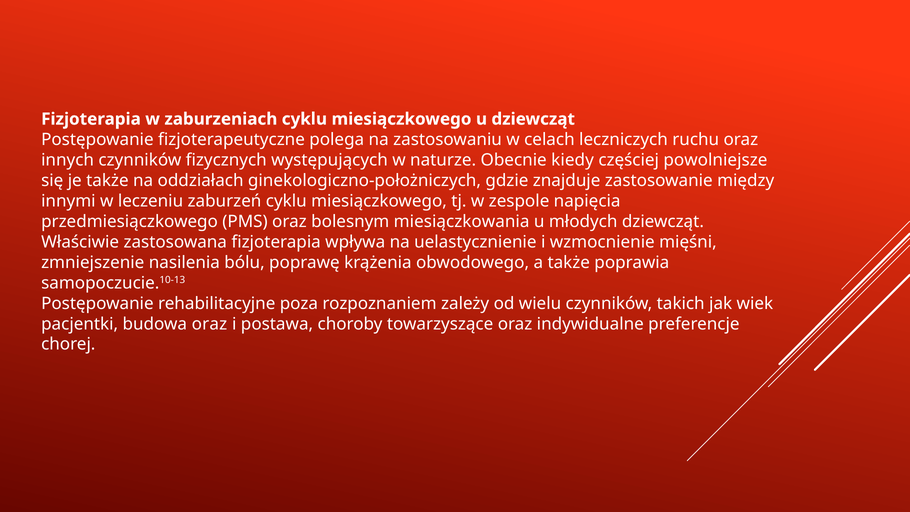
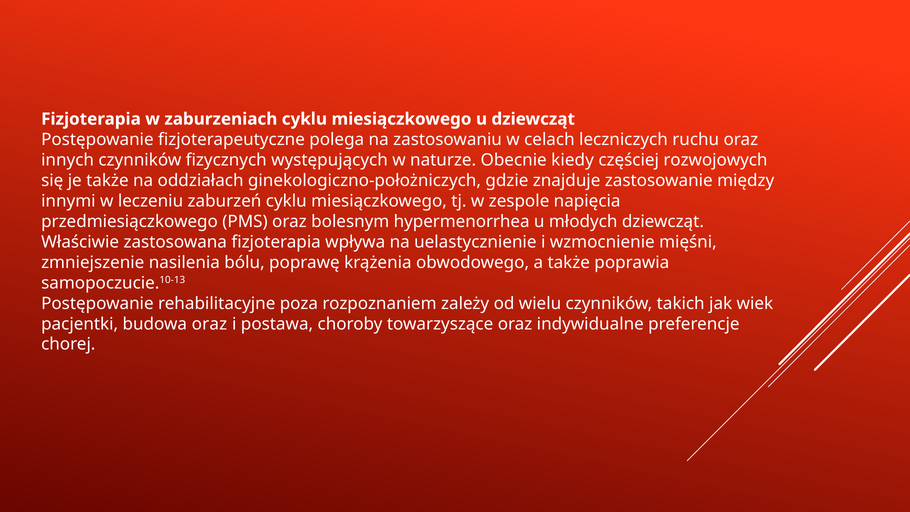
powolniejsze: powolniejsze -> rozwojowych
miesiączkowania: miesiączkowania -> hypermenorrhea
